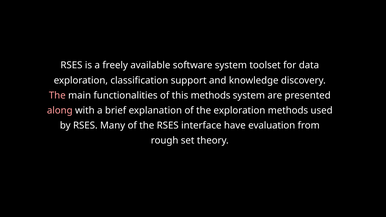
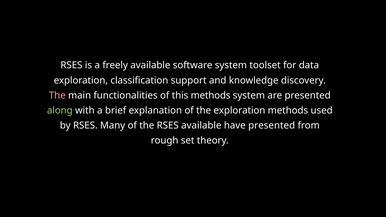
along colour: pink -> light green
RSES interface: interface -> available
have evaluation: evaluation -> presented
